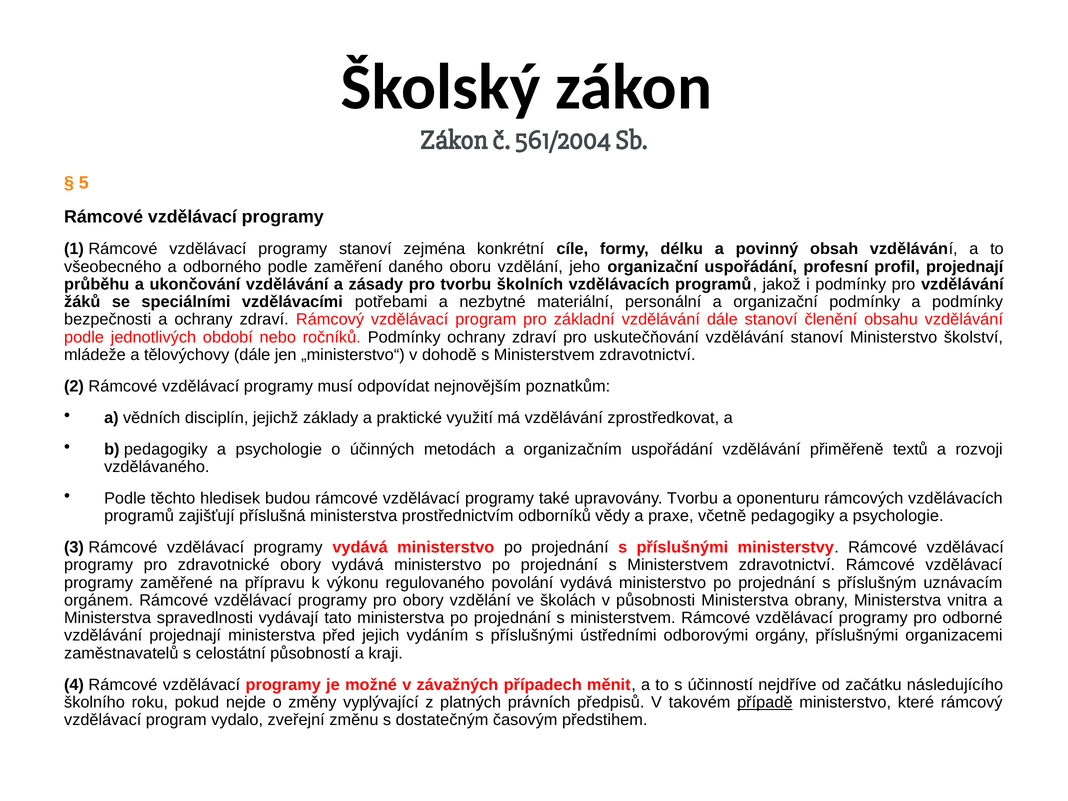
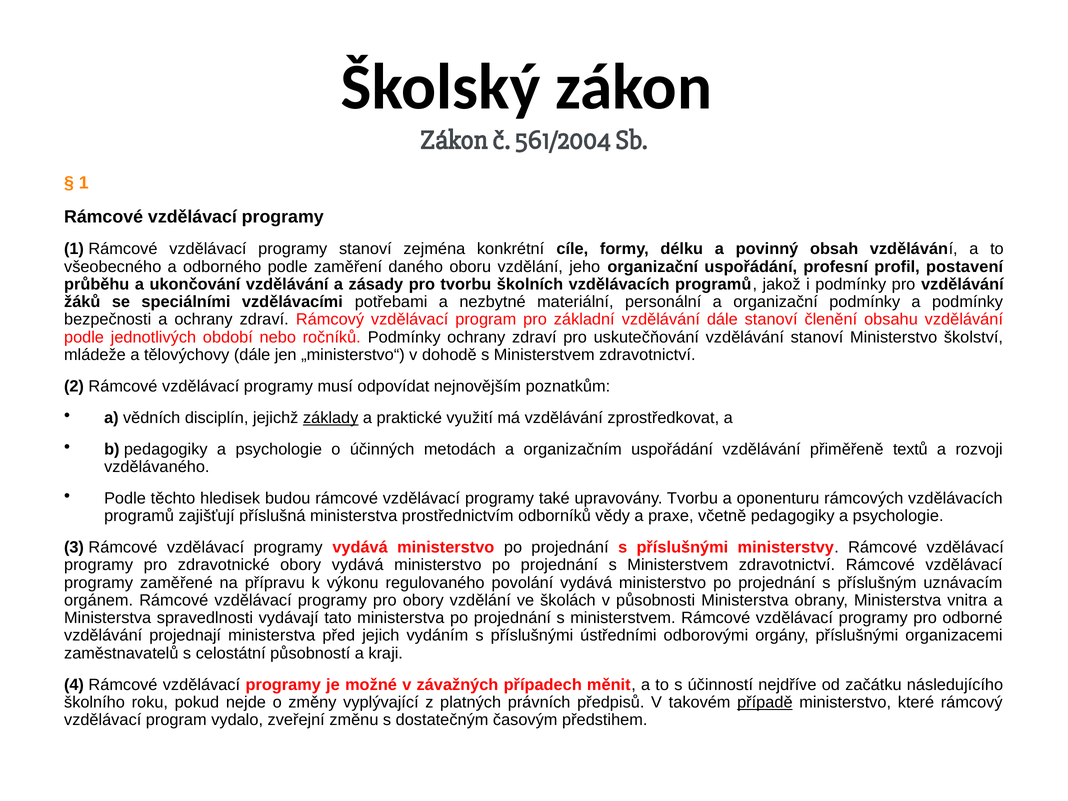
5 at (84, 183): 5 -> 1
profil projednají: projednají -> postavení
základy underline: none -> present
